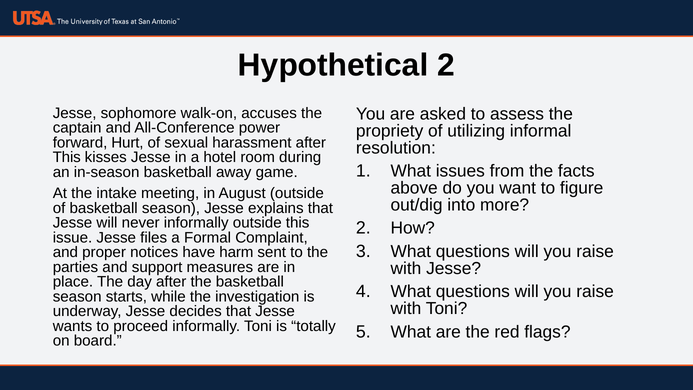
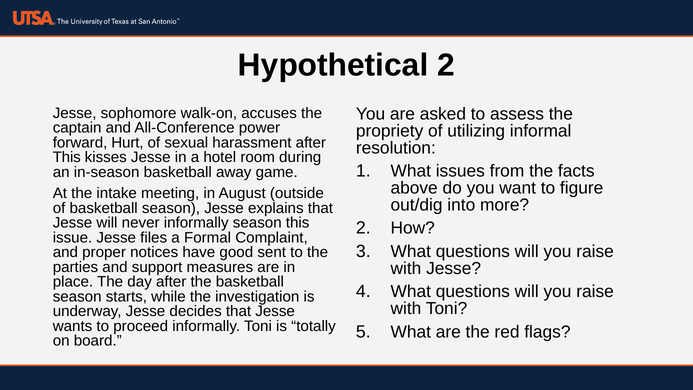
informally outside: outside -> season
harm: harm -> good
